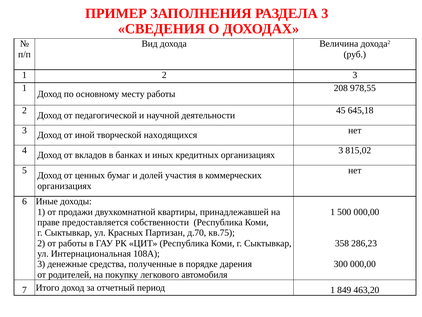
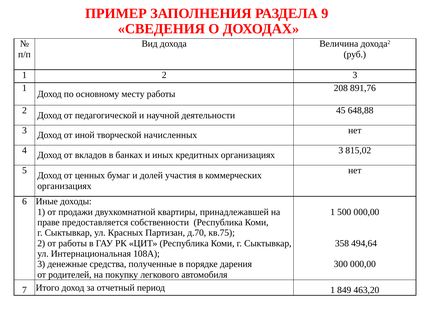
РАЗДЕЛА 3: 3 -> 9
978,55: 978,55 -> 891,76
645,18: 645,18 -> 648,88
находящихся: находящихся -> начисленных
286,23: 286,23 -> 494,64
